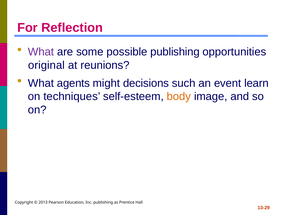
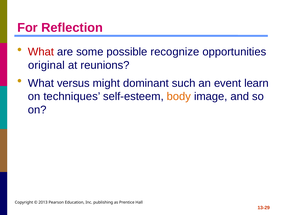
What at (41, 52) colour: purple -> red
possible publishing: publishing -> recognize
agents: agents -> versus
decisions: decisions -> dominant
